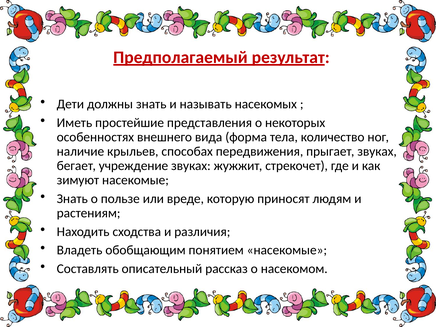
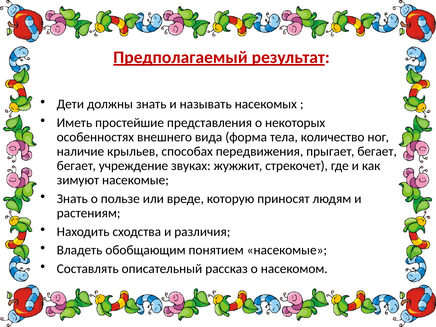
прыгает звуках: звуках -> бегает
